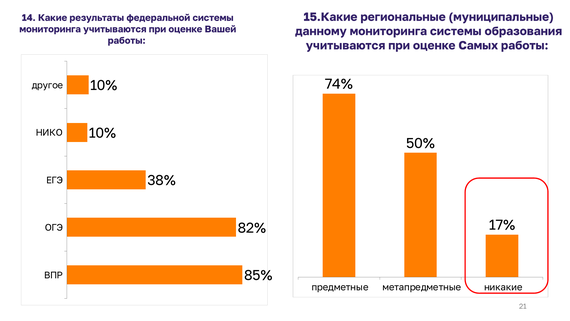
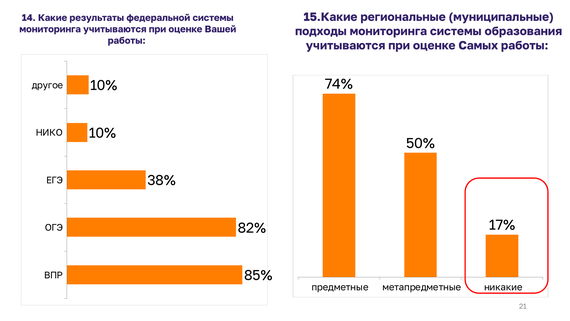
данному: данному -> подходы
